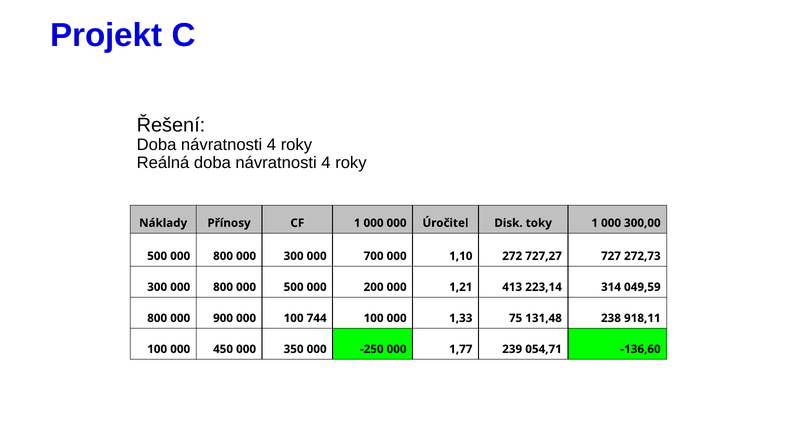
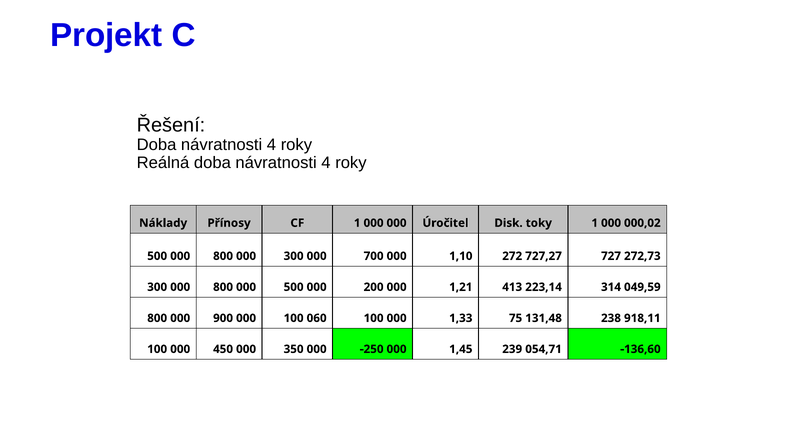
300,00: 300,00 -> 000,02
744: 744 -> 060
1,77: 1,77 -> 1,45
